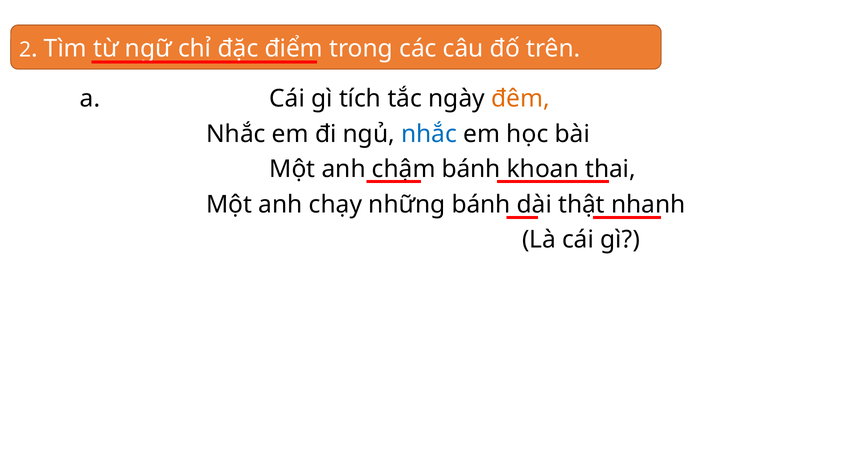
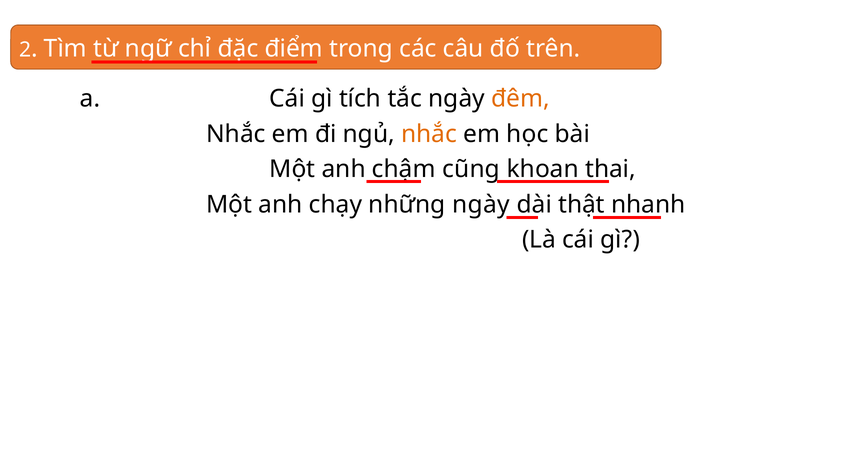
nhắc at (429, 134) colour: blue -> orange
bánh at (471, 169): bánh -> cũng
những bánh: bánh -> ngày
